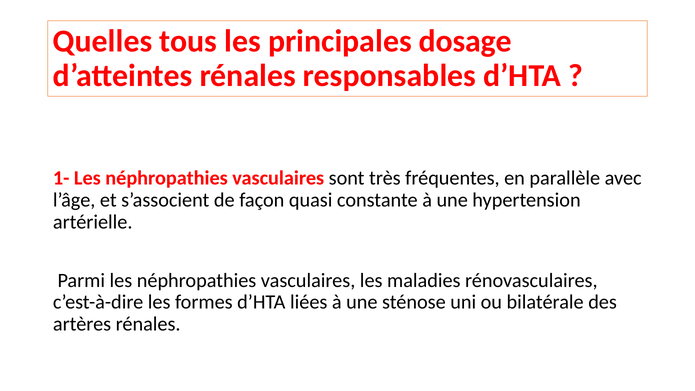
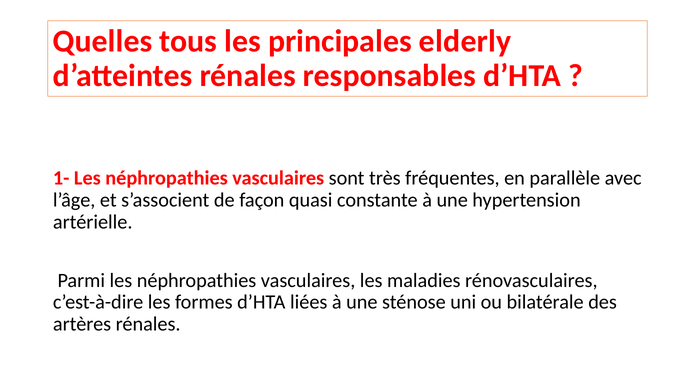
dosage: dosage -> elderly
